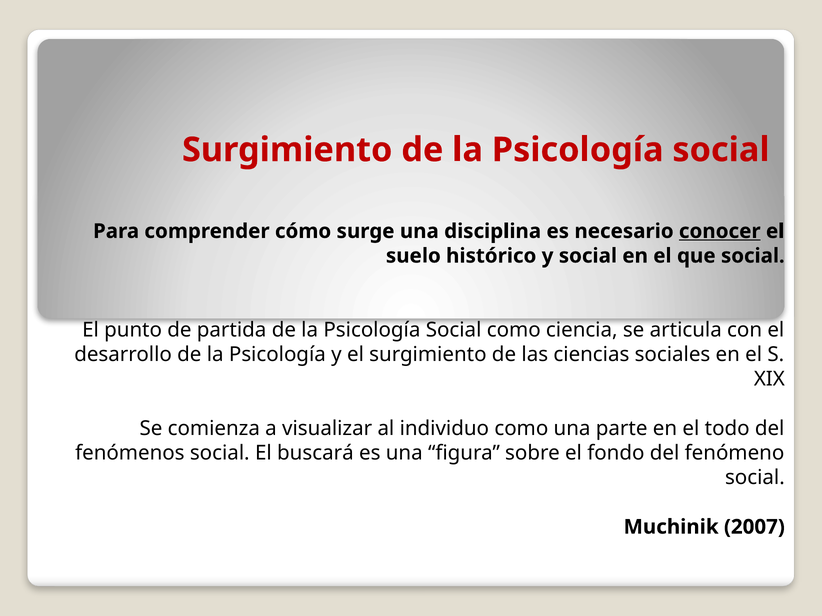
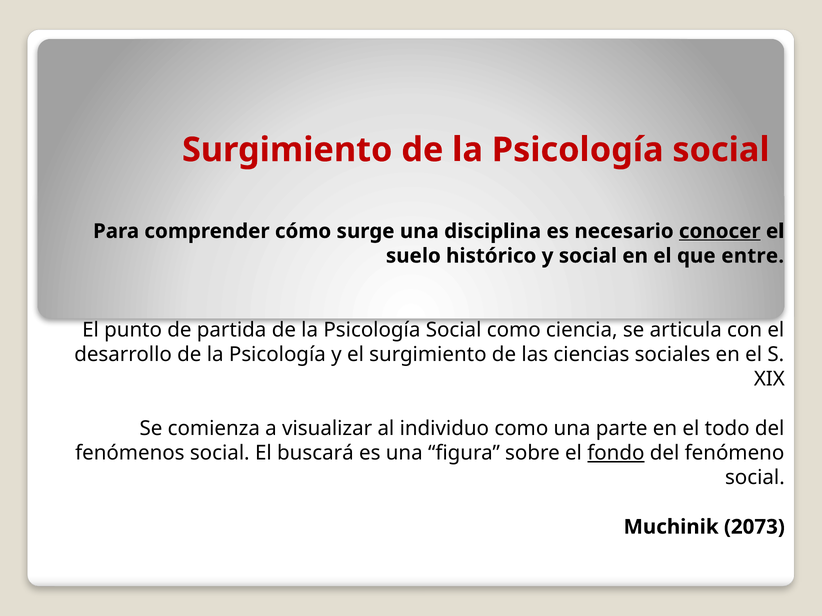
que social: social -> entre
fondo underline: none -> present
2007: 2007 -> 2073
